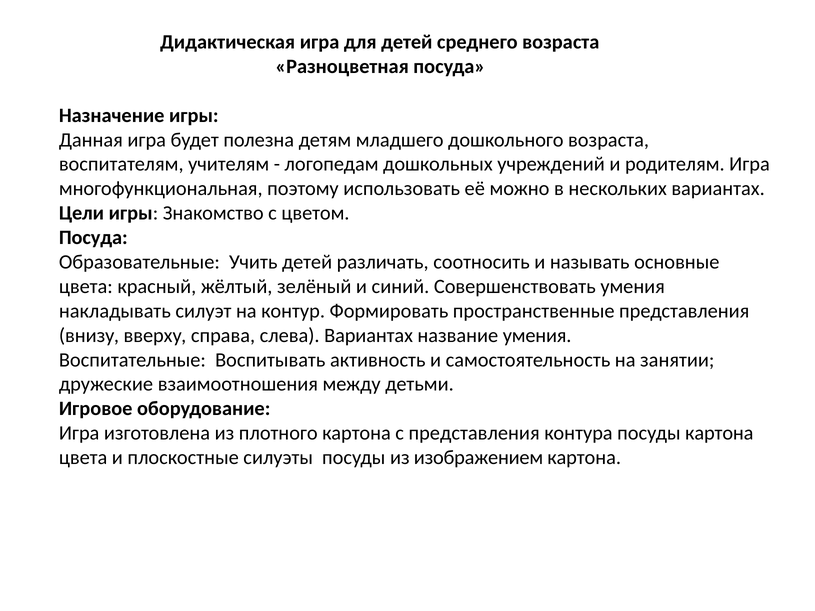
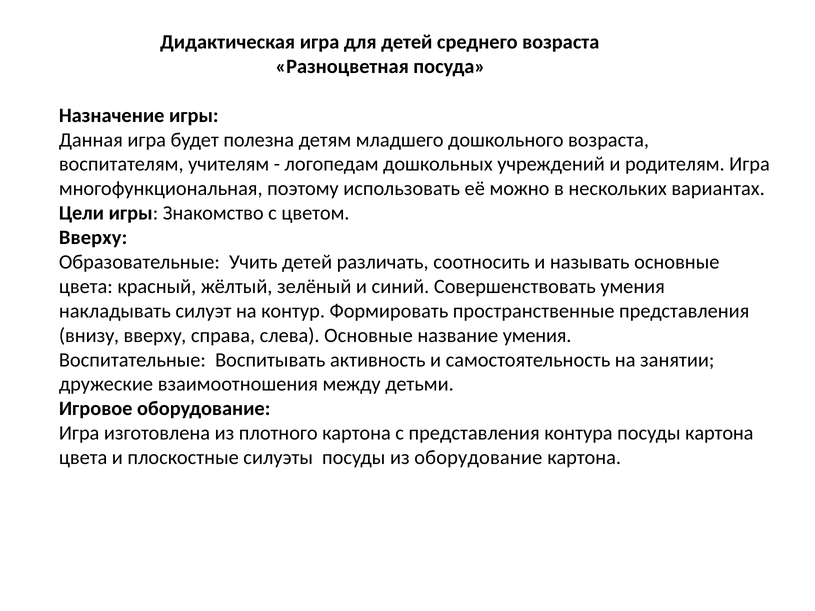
Посуда at (93, 238): Посуда -> Вверху
слева Вариантах: Вариантах -> Основные
из изображением: изображением -> оборудование
